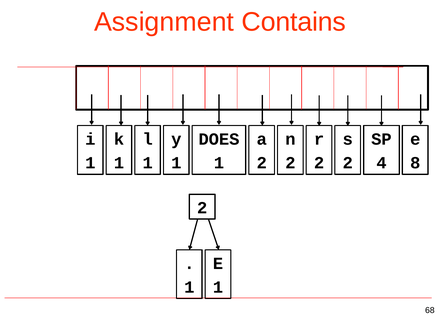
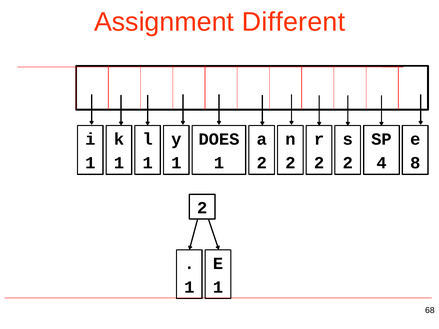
Contains: Contains -> Different
